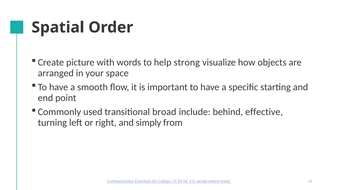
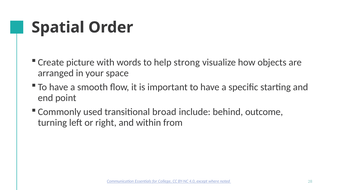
effective: effective -> outcome
simply: simply -> within
